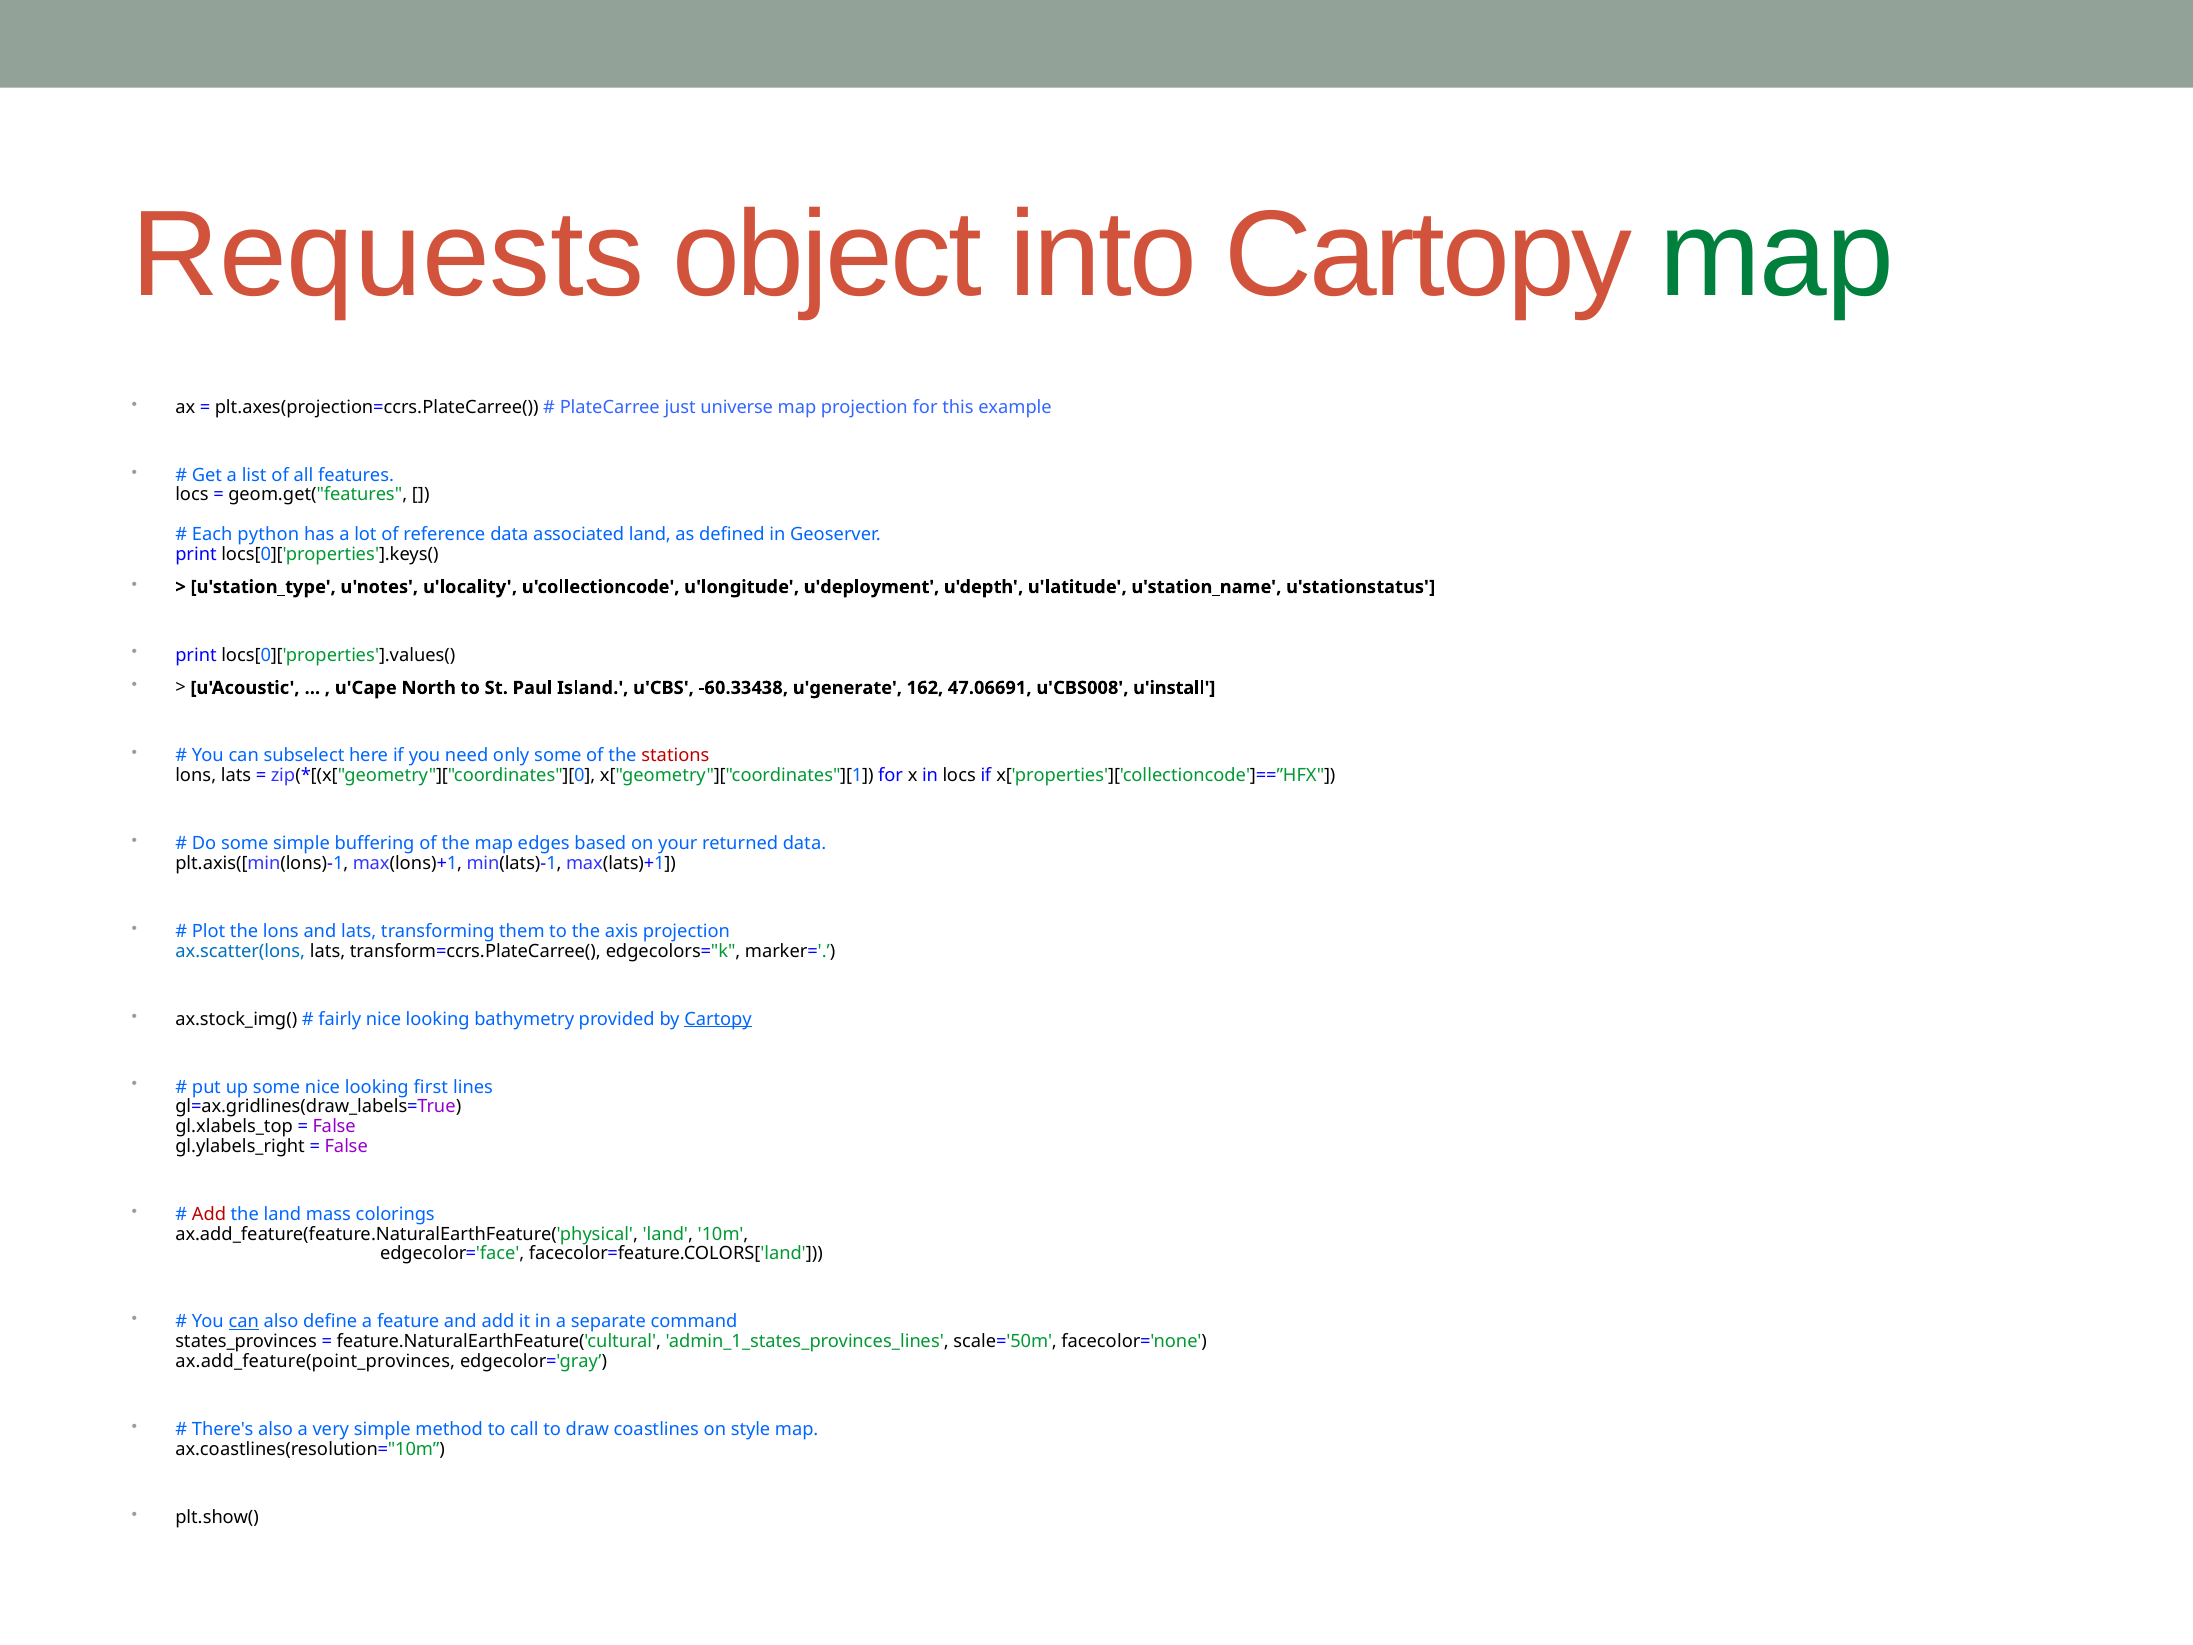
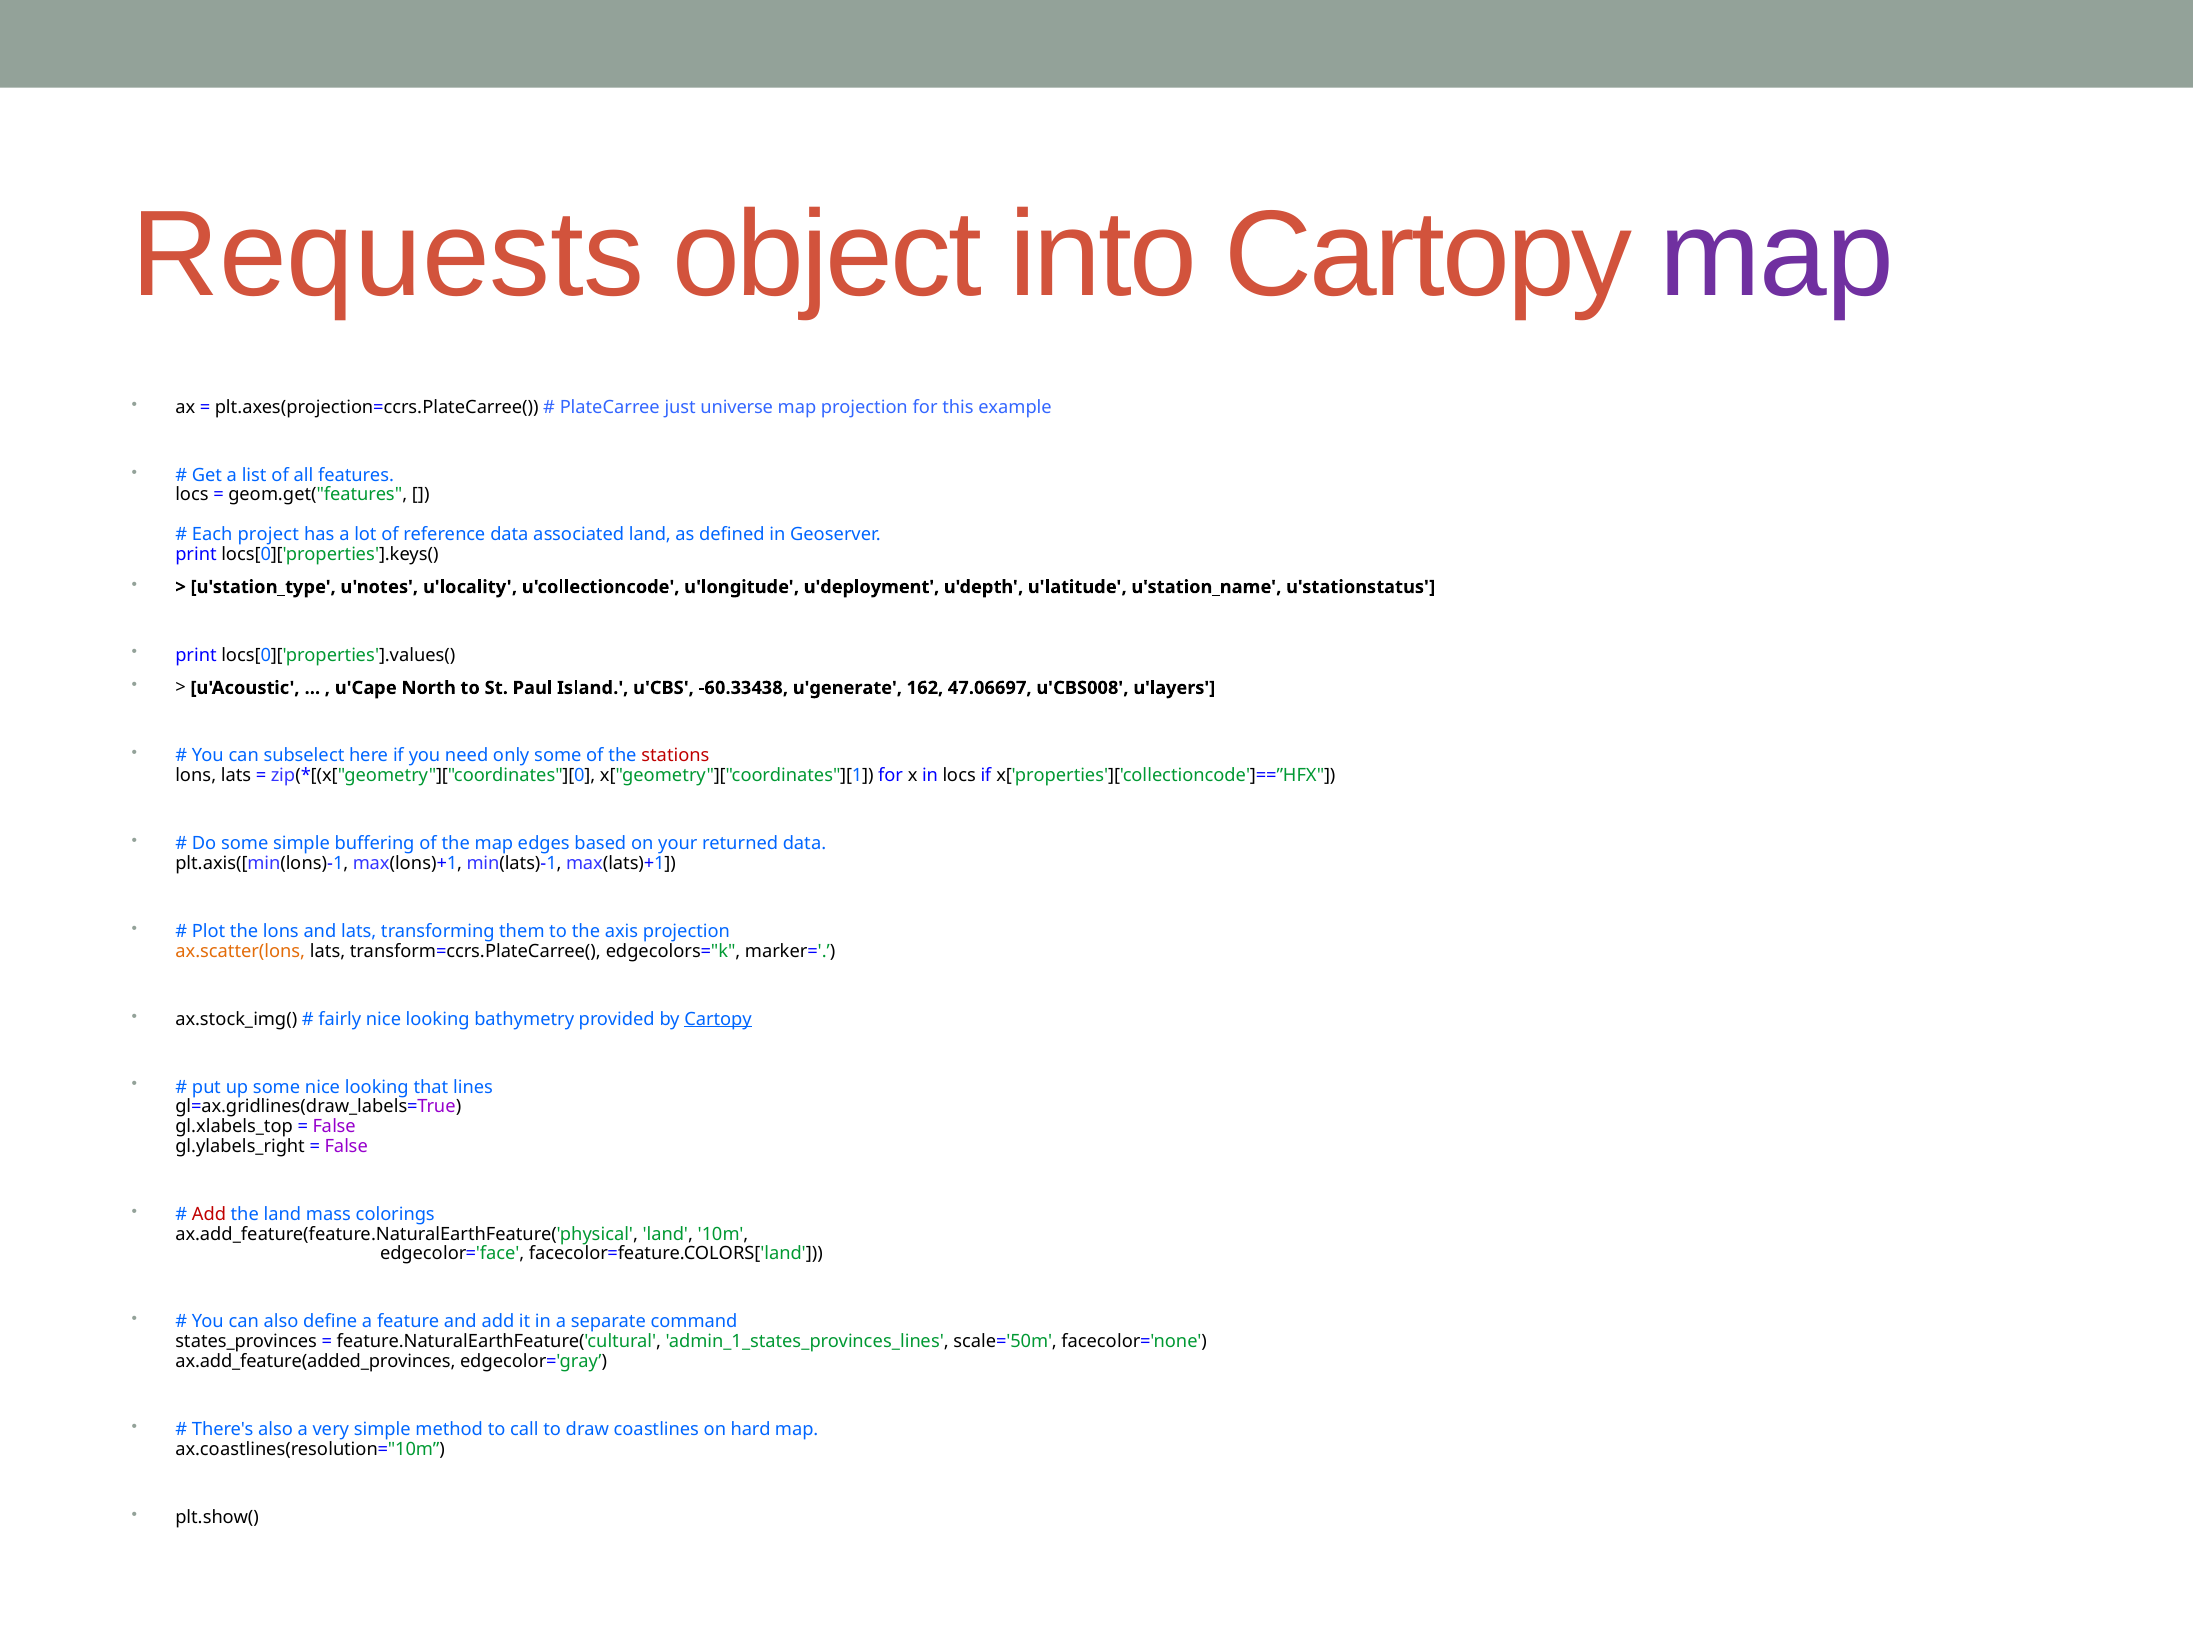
map at (1777, 255) colour: green -> purple
python: python -> project
47.06691: 47.06691 -> 47.06697
u'install: u'install -> u'layers
ax.scatter(lons colour: blue -> orange
first: first -> that
can at (244, 1322) underline: present -> none
ax.add_feature(point_provinces: ax.add_feature(point_provinces -> ax.add_feature(added_provinces
style: style -> hard
